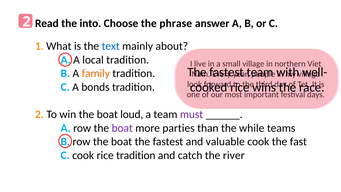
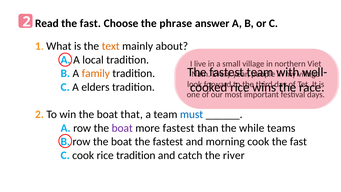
Read the into: into -> fast
text colour: blue -> orange
bonds: bonds -> elders
loud: loud -> that
must colour: purple -> blue
more parties: parties -> fastest
valuable: valuable -> morning
